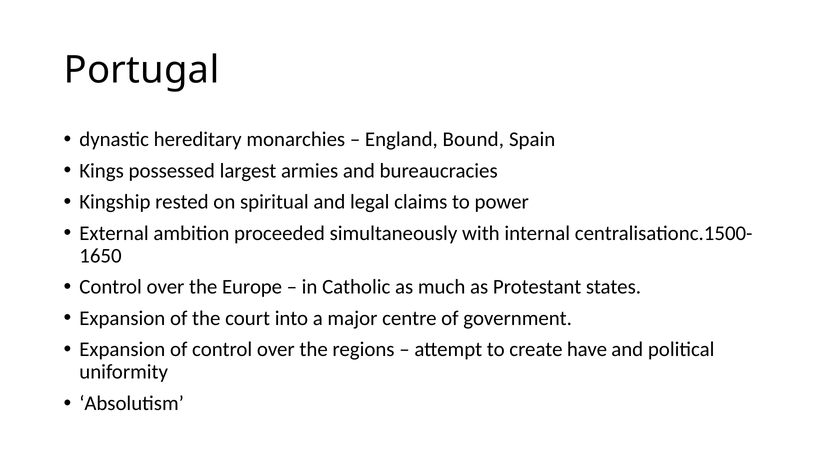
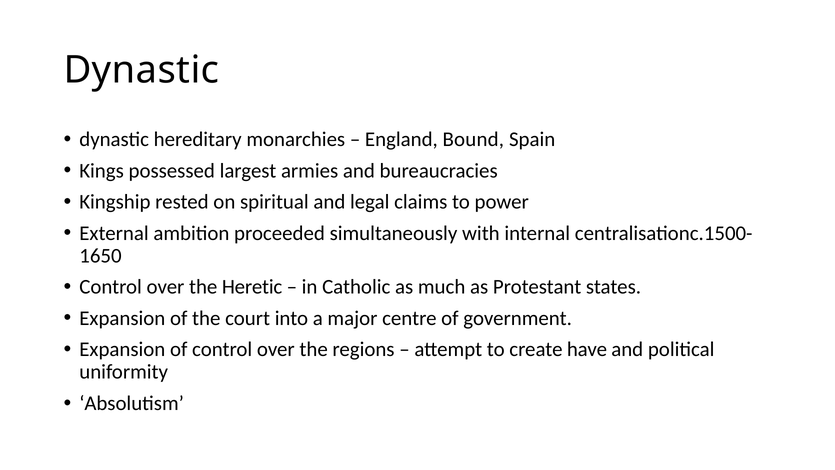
Portugal at (142, 70): Portugal -> Dynastic
Europe: Europe -> Heretic
